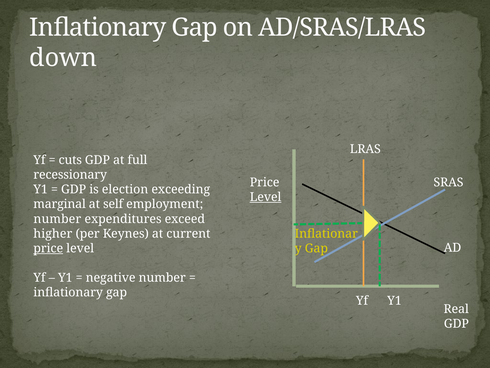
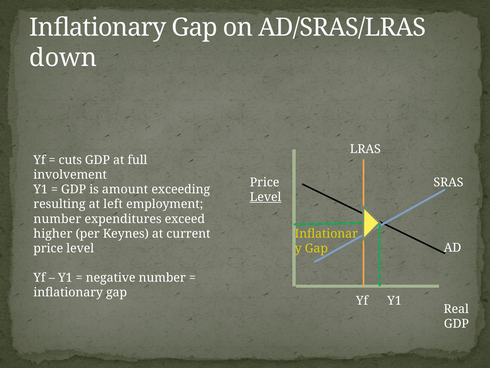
recessionary: recessionary -> involvement
election: election -> amount
marginal: marginal -> resulting
self: self -> left
price at (48, 248) underline: present -> none
